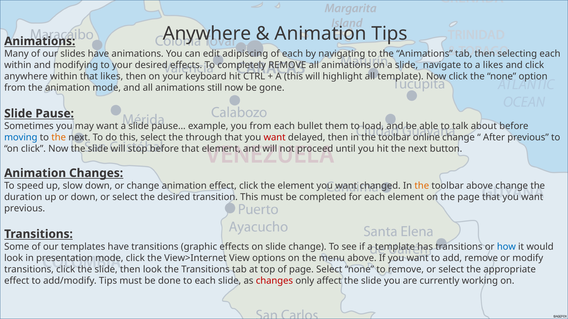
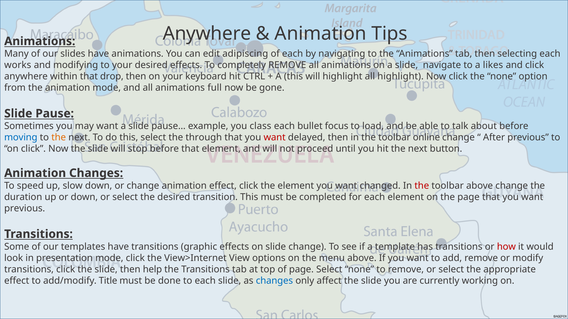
within at (18, 65): within -> works
that likes: likes -> drop
all template: template -> highlight
still: still -> full
you from: from -> class
them: them -> focus
the at (422, 186) colour: orange -> red
how colour: blue -> red
then look: look -> help
add/modify Tips: Tips -> Title
changes at (274, 281) colour: red -> blue
